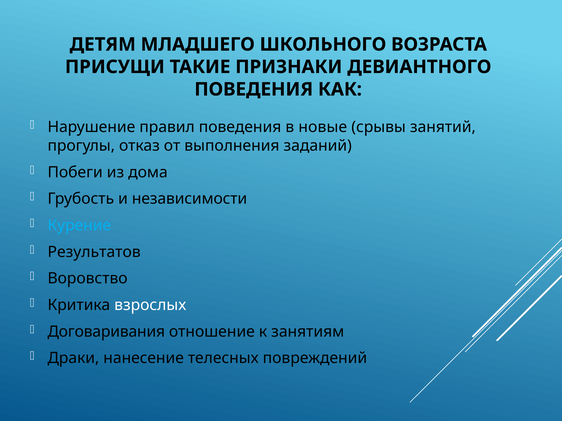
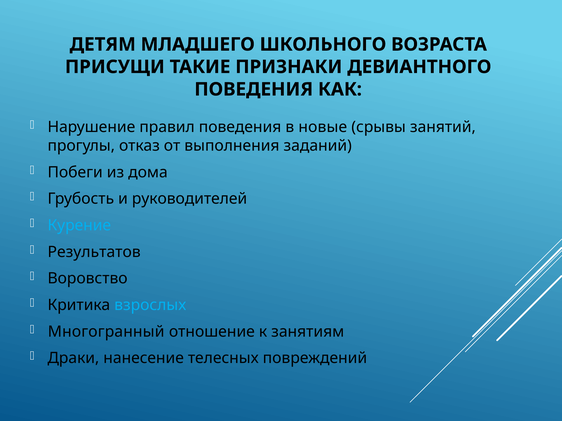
независимости: независимости -> руководителей
взрослых colour: white -> light blue
Договаривания: Договаривания -> Многогранный
